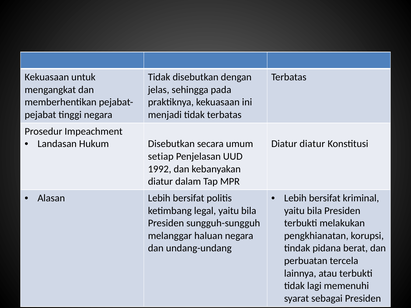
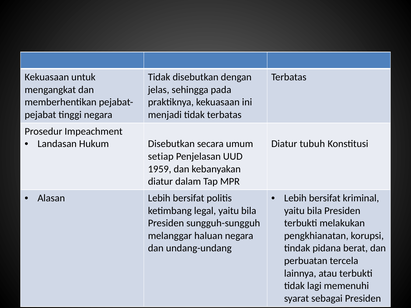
Diatur diatur: diatur -> tubuh
1992: 1992 -> 1959
